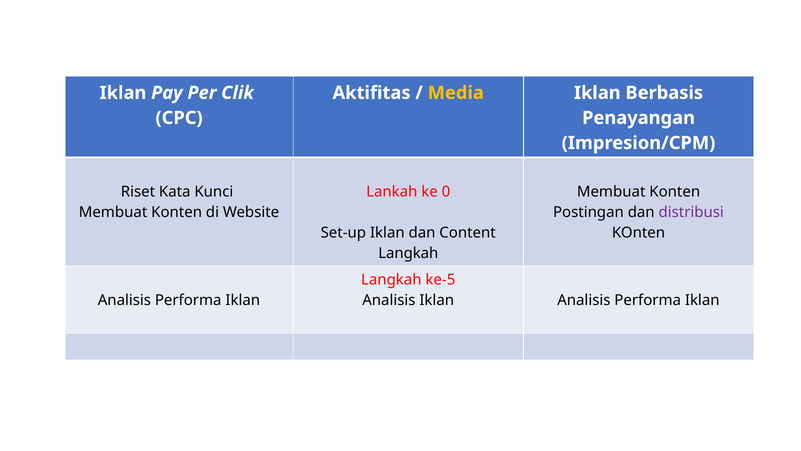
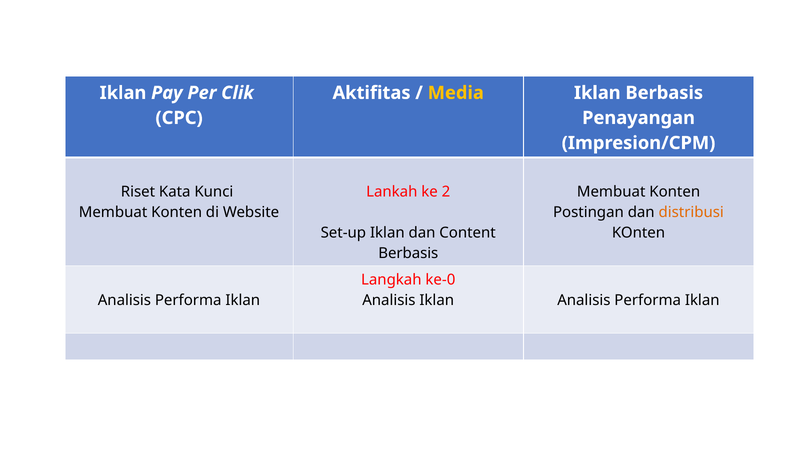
0: 0 -> 2
distribusi colour: purple -> orange
Langkah at (408, 253): Langkah -> Berbasis
ke-5: ke-5 -> ke-0
